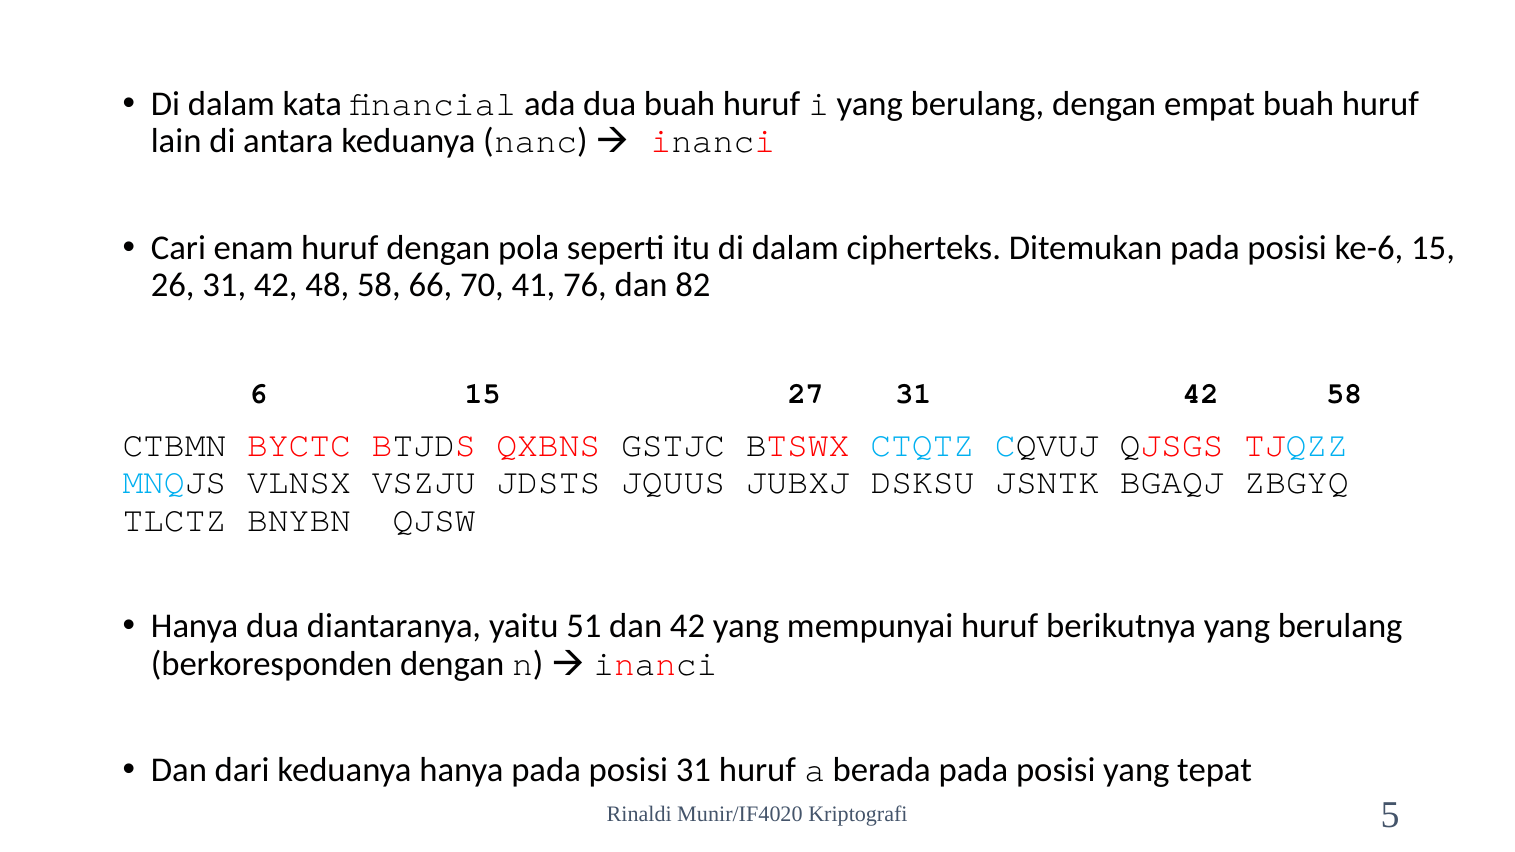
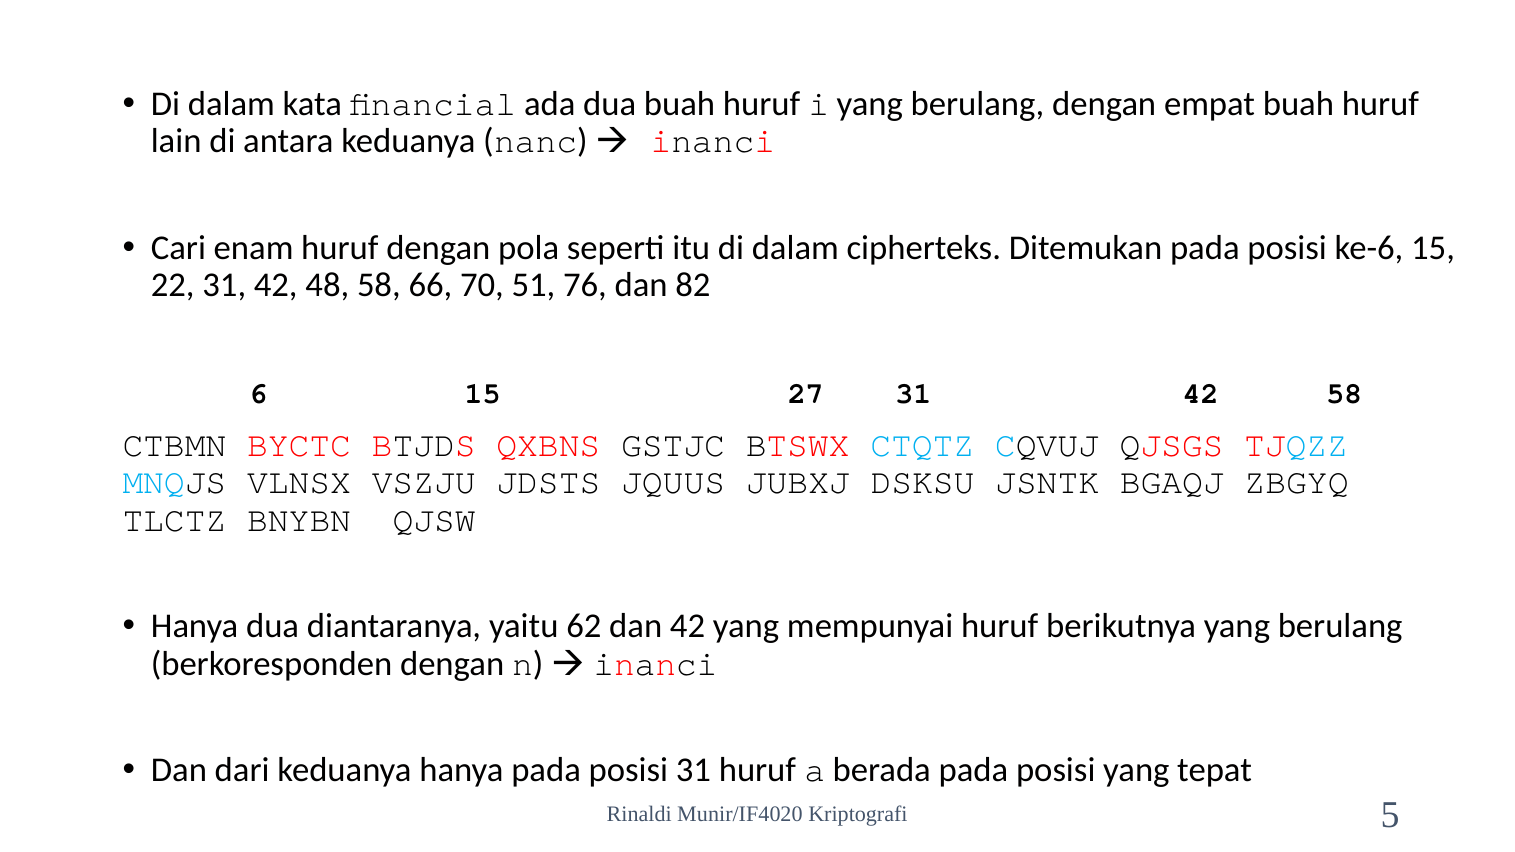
26: 26 -> 22
41: 41 -> 51
51: 51 -> 62
